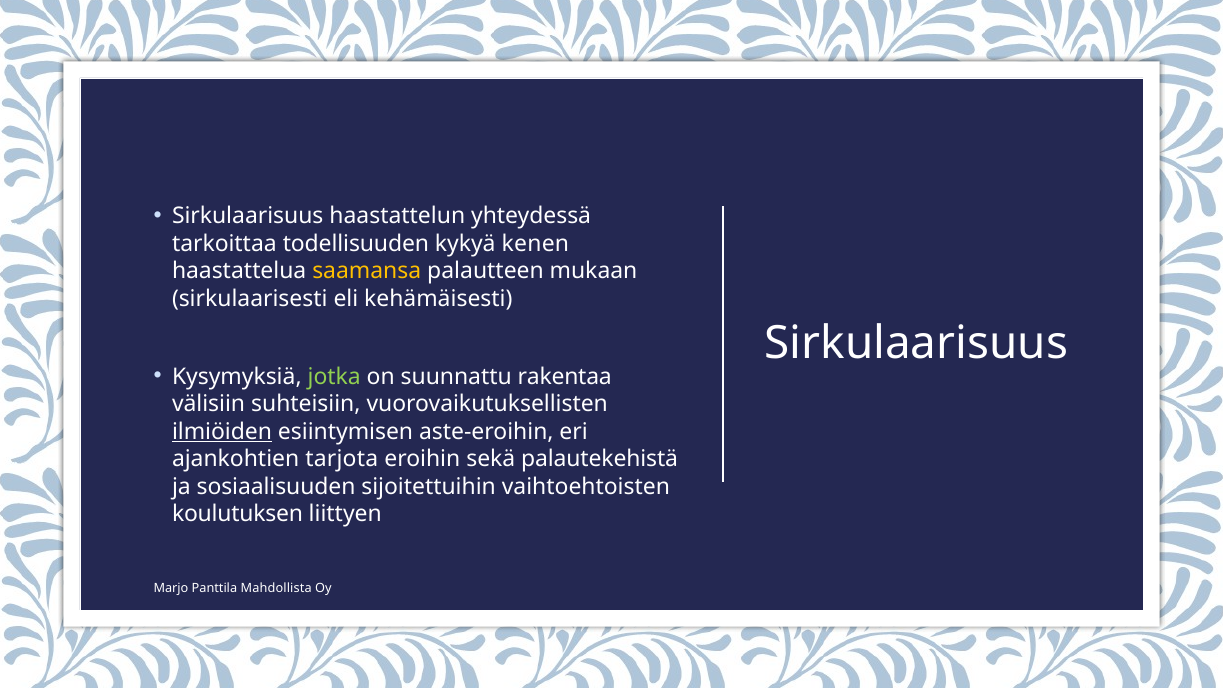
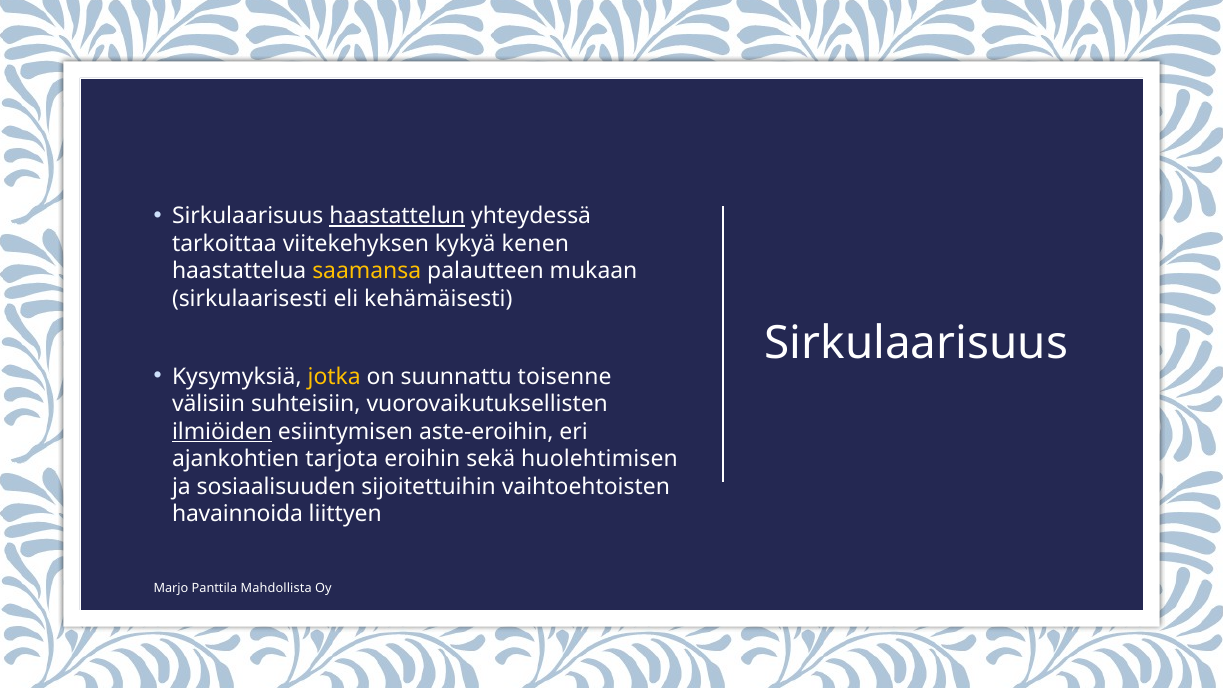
haastattelun underline: none -> present
todellisuuden: todellisuuden -> viitekehyksen
jotka colour: light green -> yellow
rakentaa: rakentaa -> toisenne
palautekehistä: palautekehistä -> huolehtimisen
koulutuksen: koulutuksen -> havainnoida
